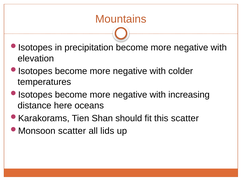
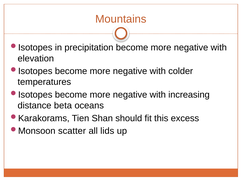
here: here -> beta
this scatter: scatter -> excess
